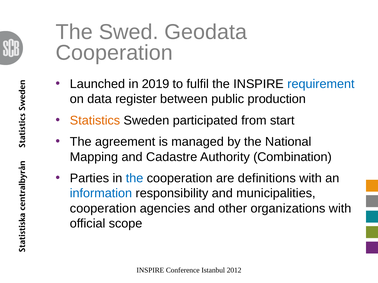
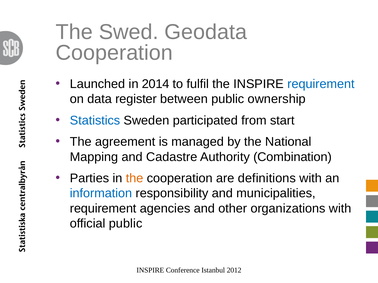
2019: 2019 -> 2014
production: production -> ownership
Statistics colour: orange -> blue
the at (135, 179) colour: blue -> orange
cooperation at (103, 209): cooperation -> requirement
official scope: scope -> public
